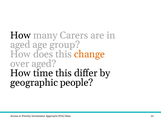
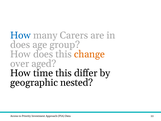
How at (20, 35) colour: black -> blue
aged at (20, 45): aged -> does
people: people -> nested
